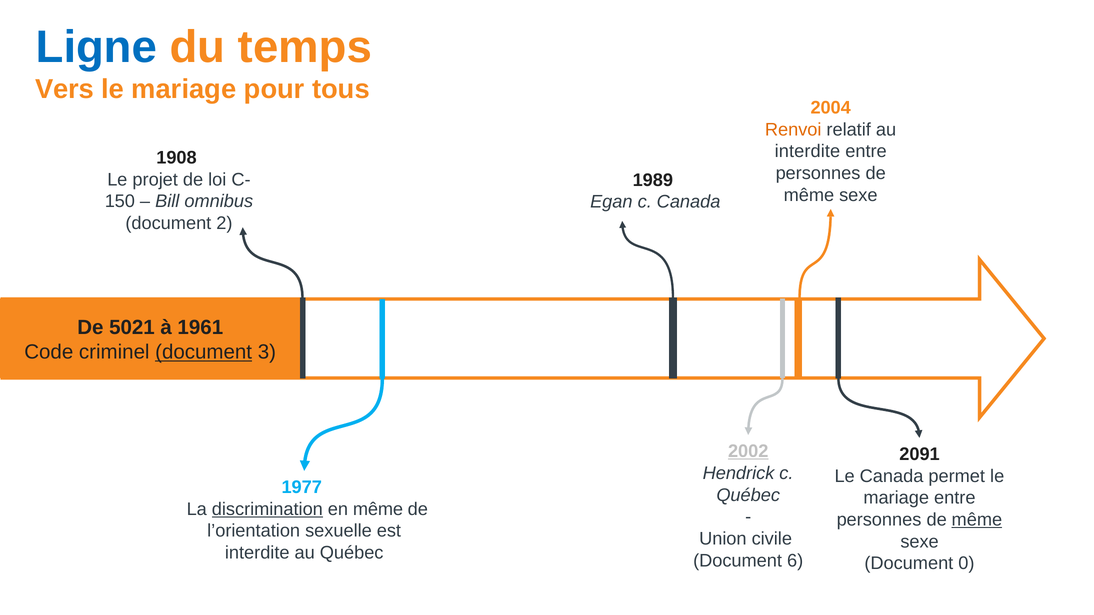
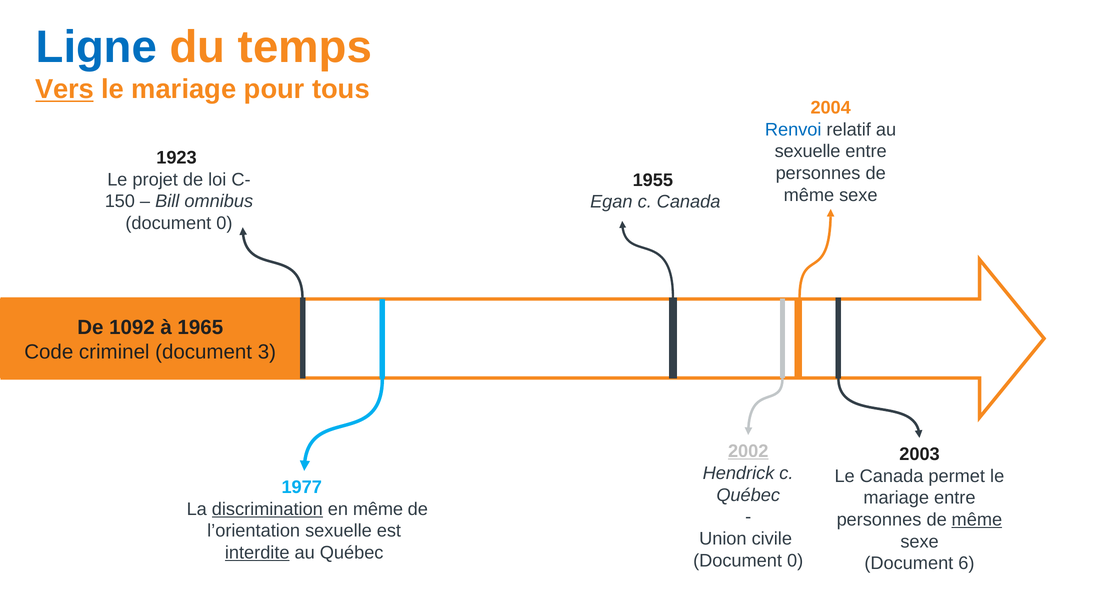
Vers underline: none -> present
Renvoi colour: orange -> blue
interdite at (807, 152): interdite -> sexuelle
1908: 1908 -> 1923
1989: 1989 -> 1955
2 at (224, 223): 2 -> 0
5021: 5021 -> 1092
1961: 1961 -> 1965
document at (204, 352) underline: present -> none
2091: 2091 -> 2003
interdite at (257, 553) underline: none -> present
6 at (795, 561): 6 -> 0
0: 0 -> 6
